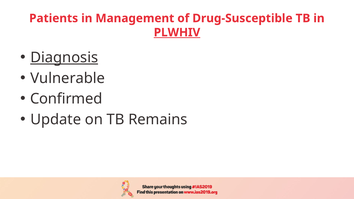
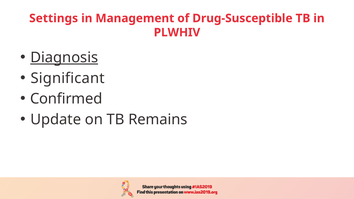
Patients: Patients -> Settings
PLWHIV underline: present -> none
Vulnerable: Vulnerable -> Significant
